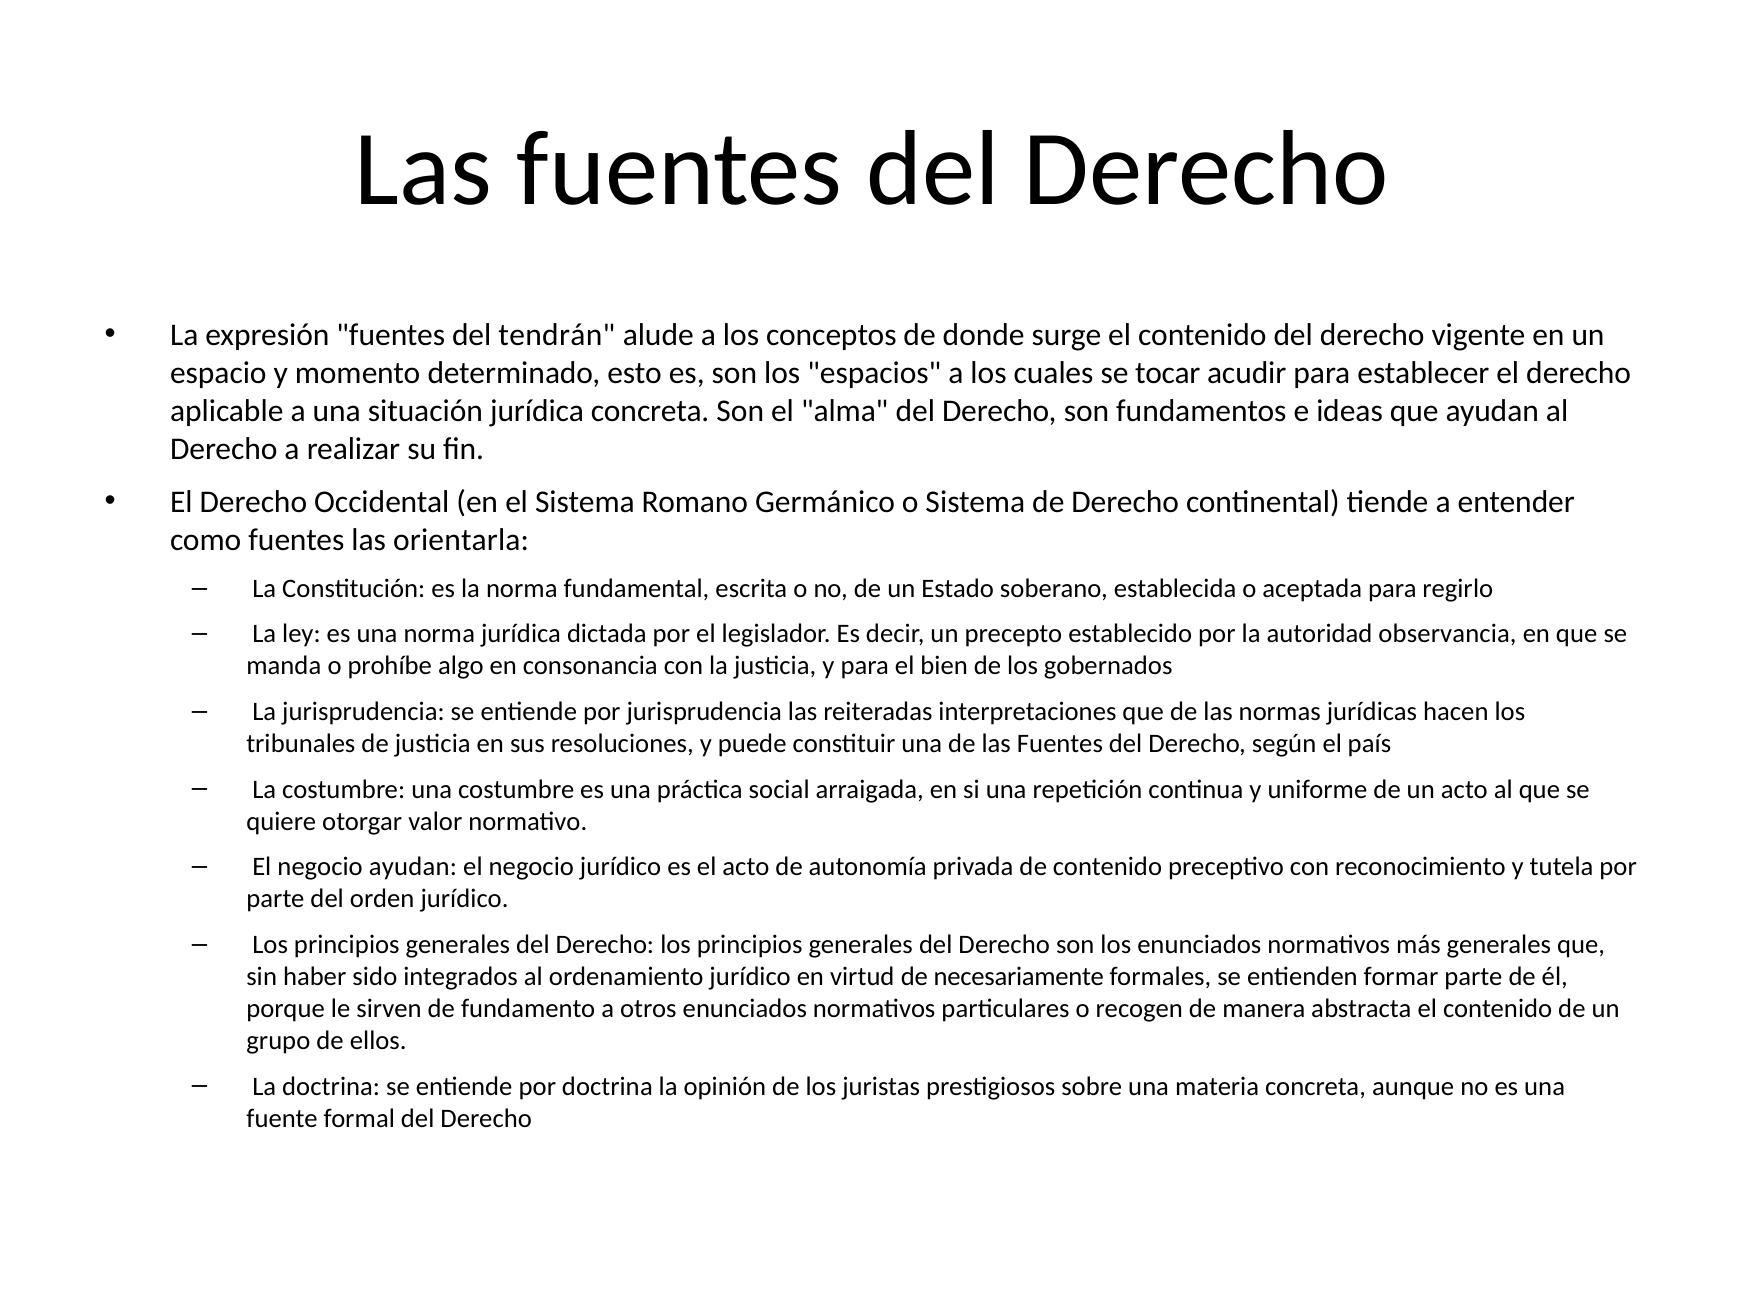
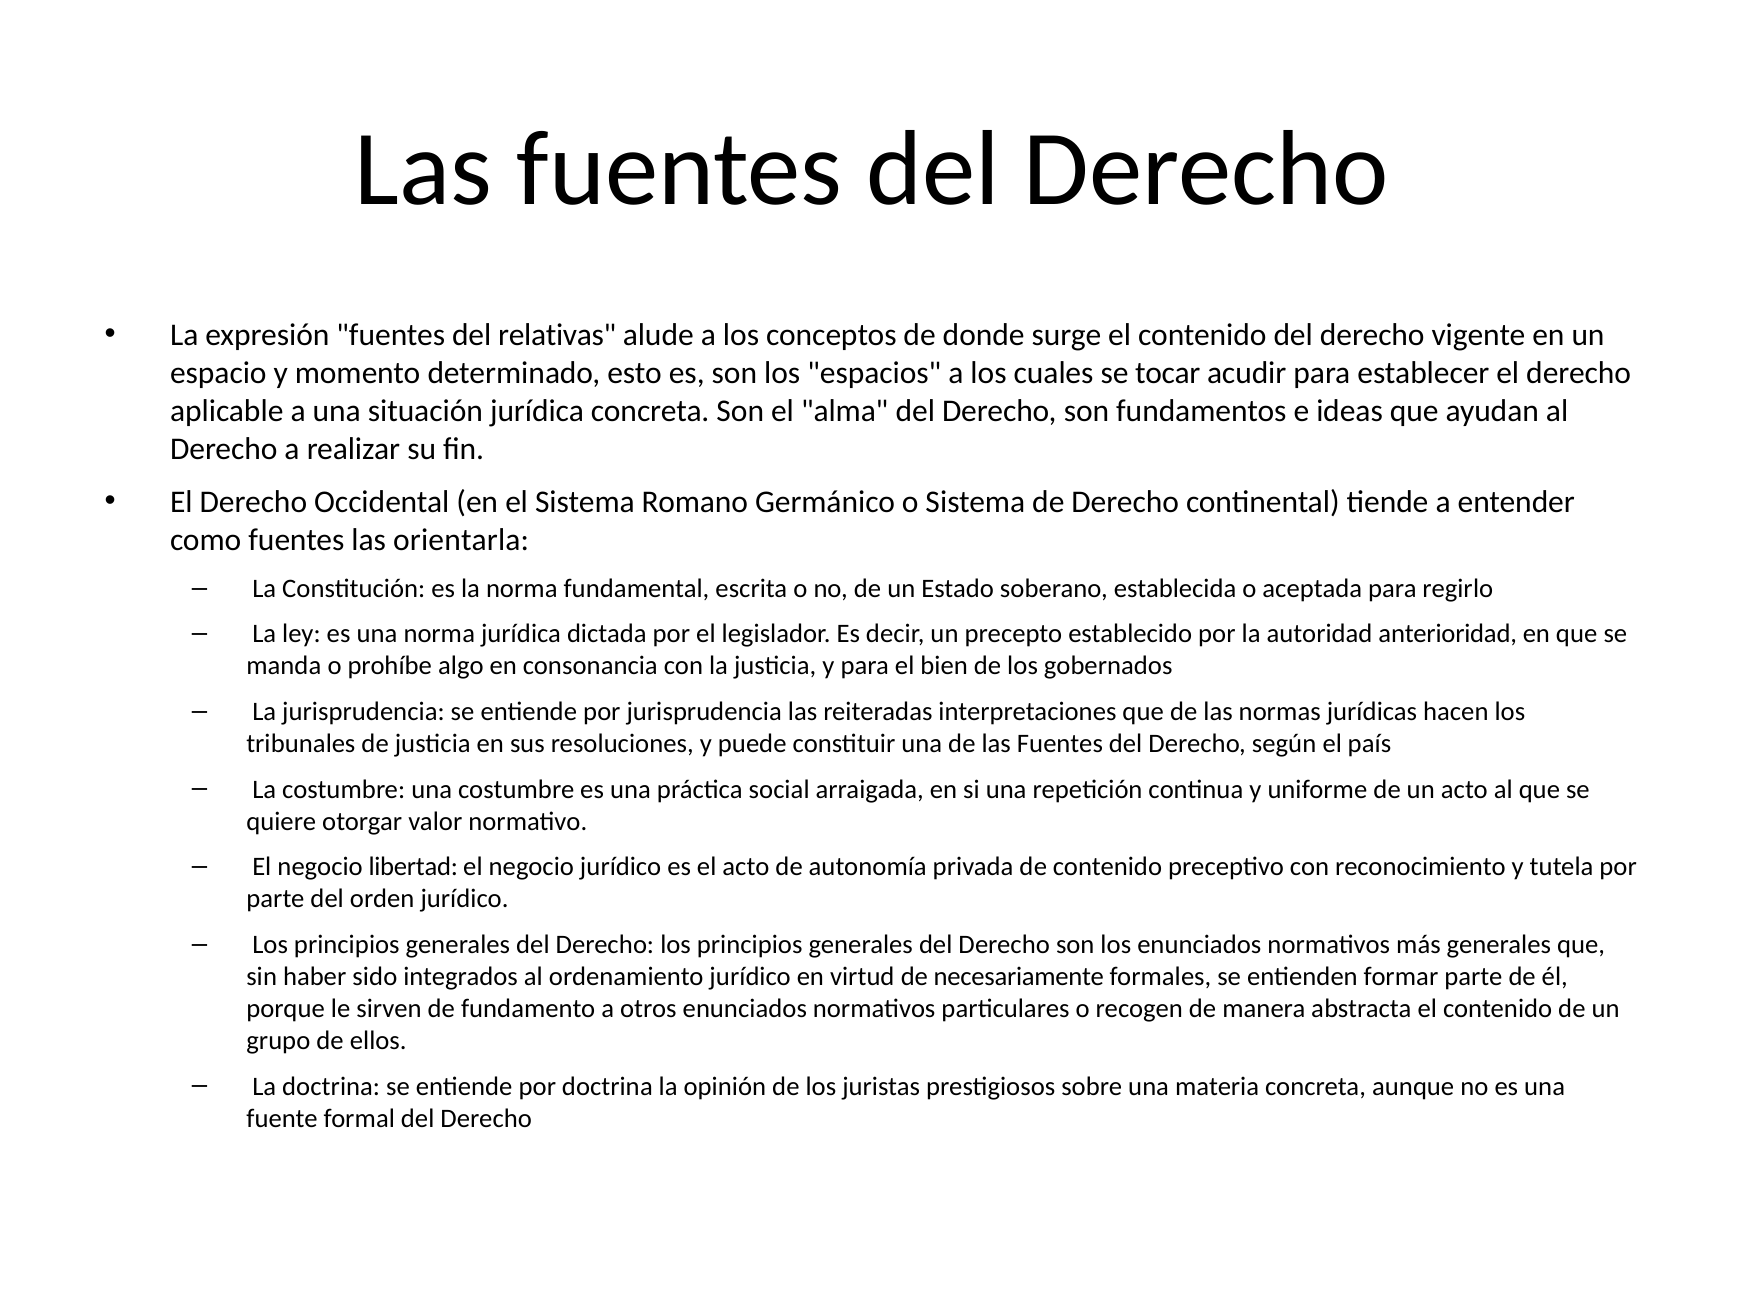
tendrán: tendrán -> relativas
observancia: observancia -> anterioridad
negocio ayudan: ayudan -> libertad
